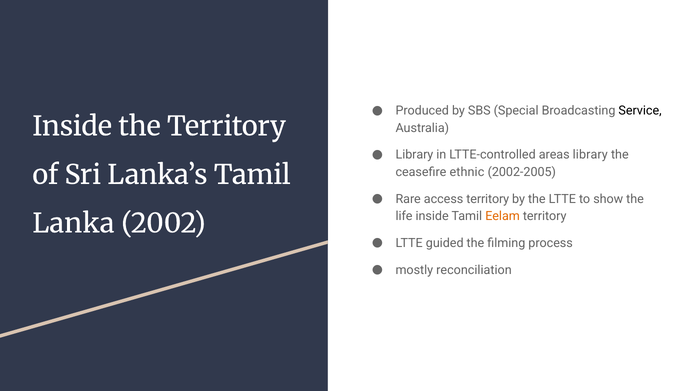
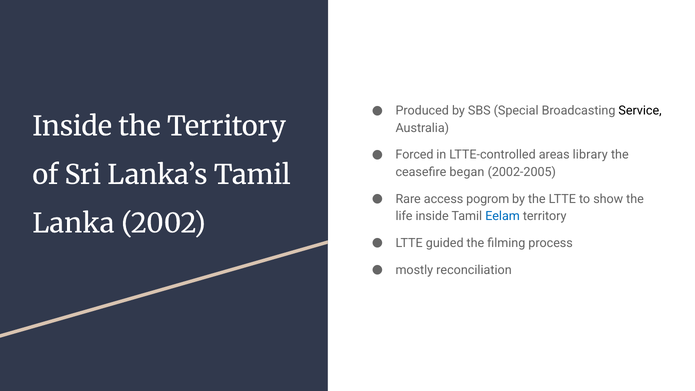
Library at (414, 155): Library -> Forced
ethnic: ethnic -> began
access territory: territory -> pogrom
Eelam colour: orange -> blue
